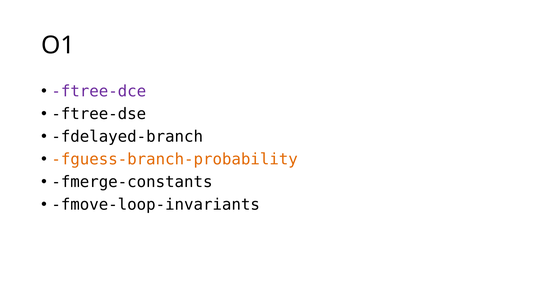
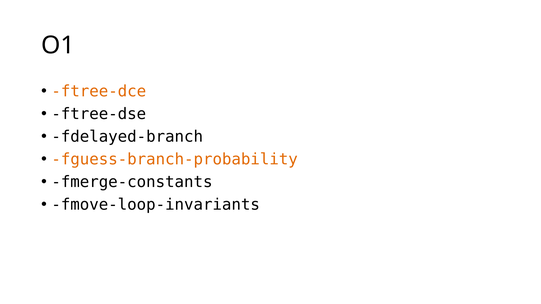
ftree-dce colour: purple -> orange
